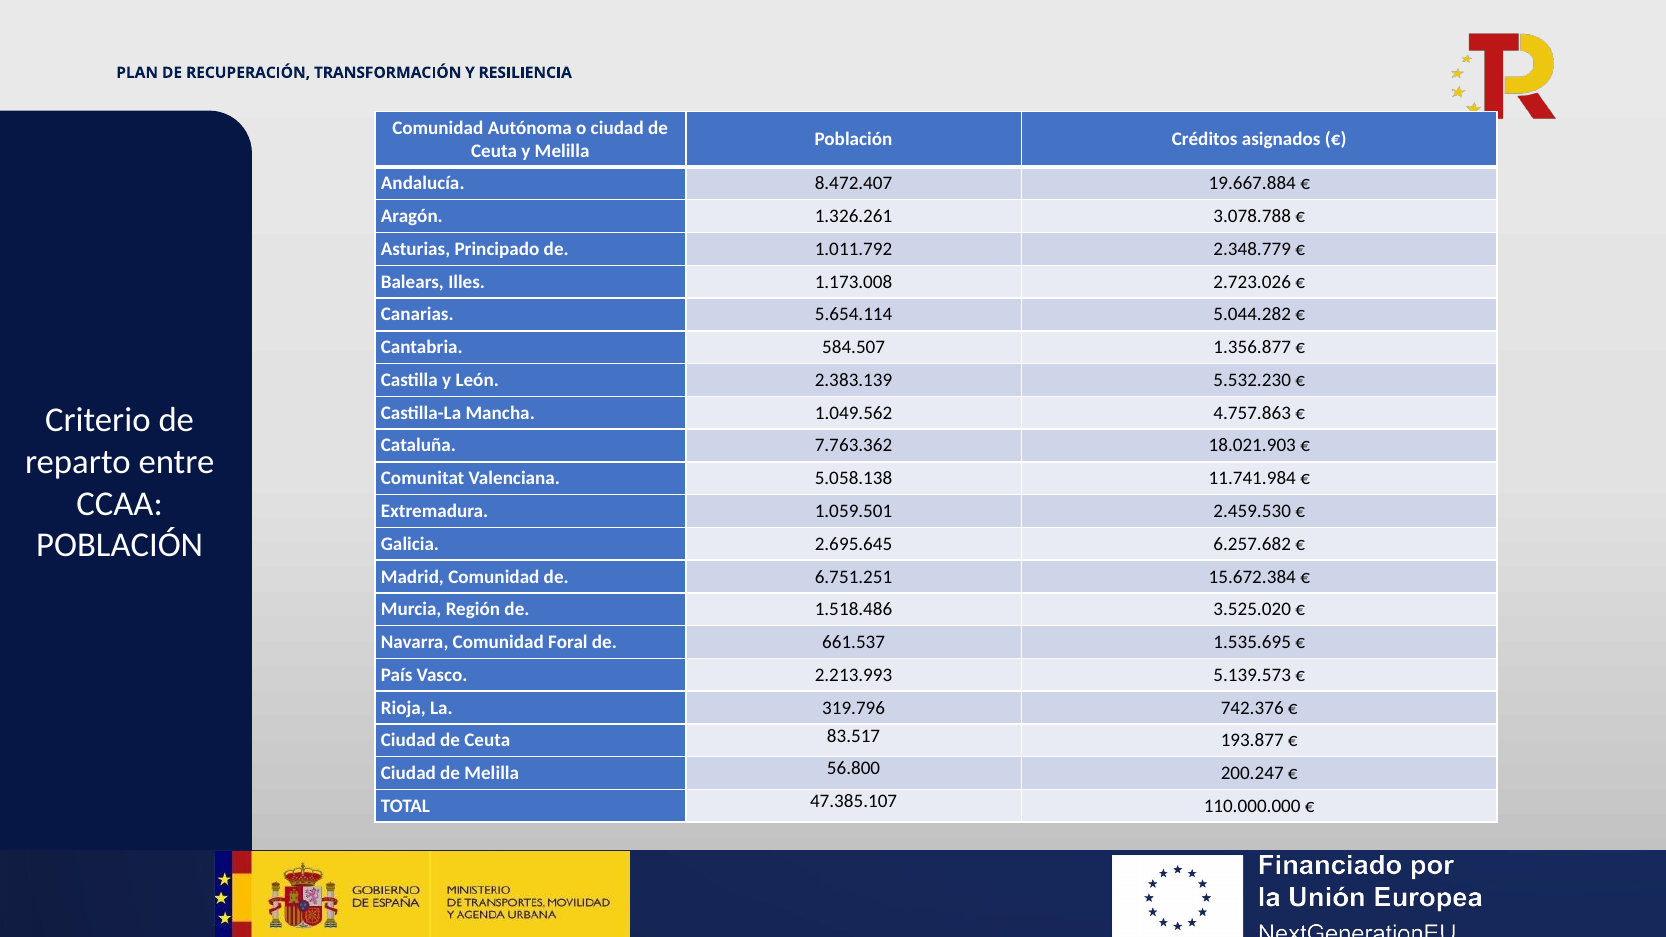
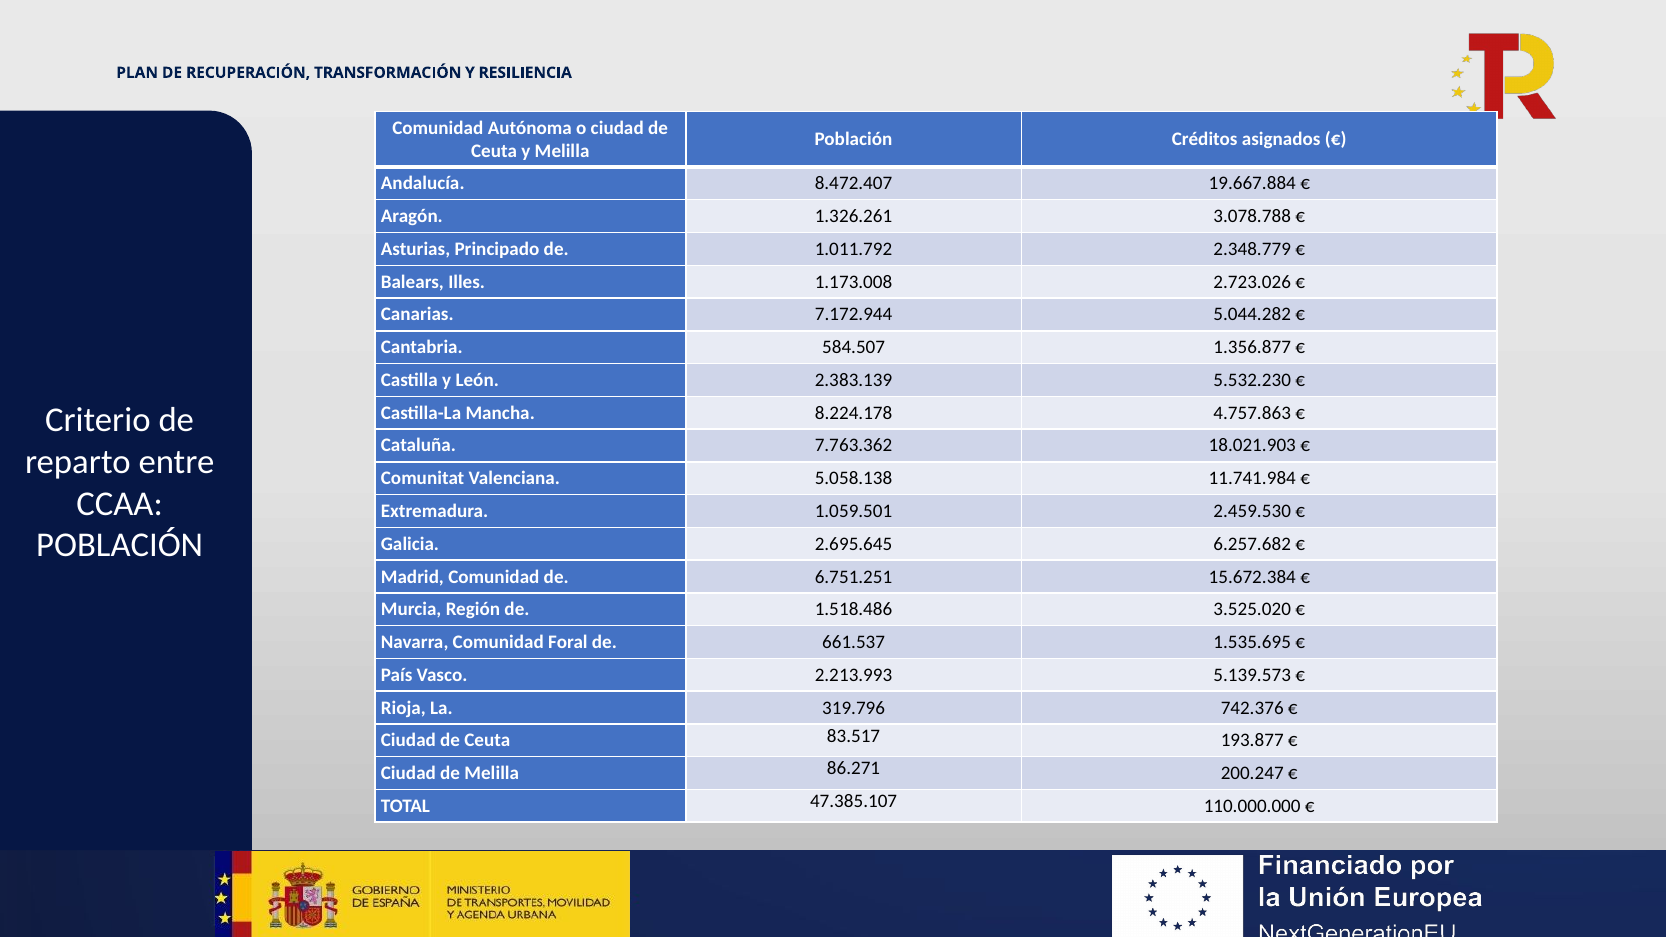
5.654.114: 5.654.114 -> 7.172.944
1.049.562: 1.049.562 -> 8.224.178
56.800: 56.800 -> 86.271
